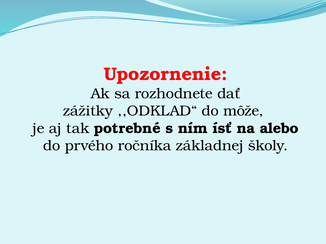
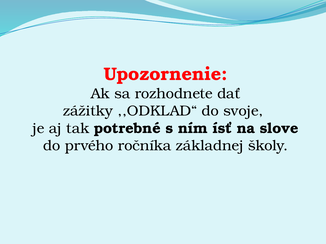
môže: môže -> svoje
alebo: alebo -> slove
